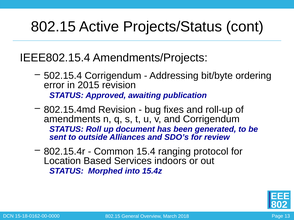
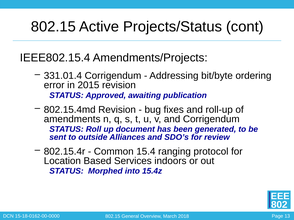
502.15.4: 502.15.4 -> 331.01.4
